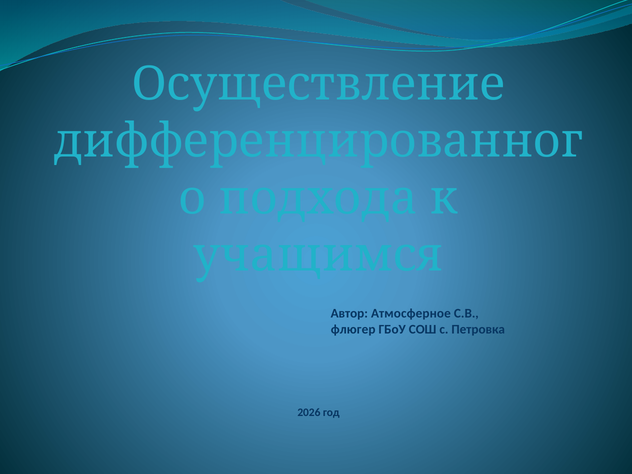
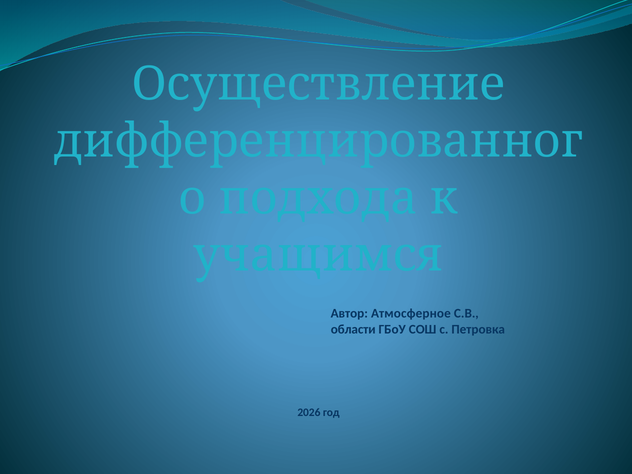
флюгер: флюгер -> области
